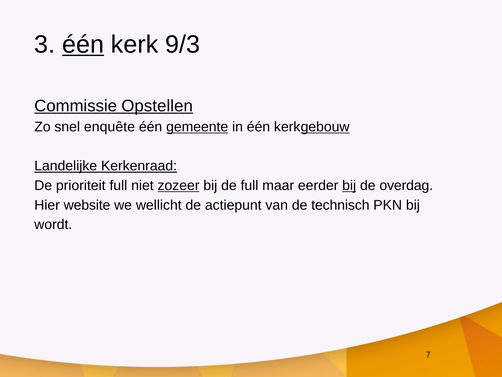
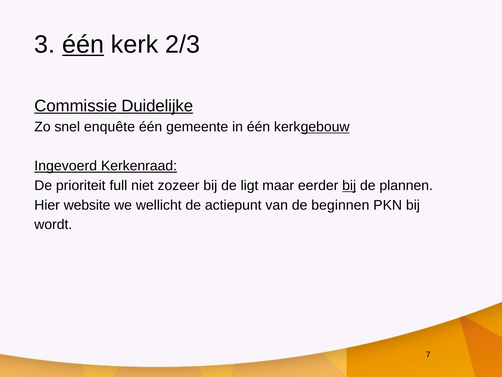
9/3: 9/3 -> 2/3
Opstellen: Opstellen -> Duidelijke
gemeente underline: present -> none
Landelijke: Landelijke -> Ingevoerd
zozeer underline: present -> none
de full: full -> ligt
overdag: overdag -> plannen
technisch: technisch -> beginnen
